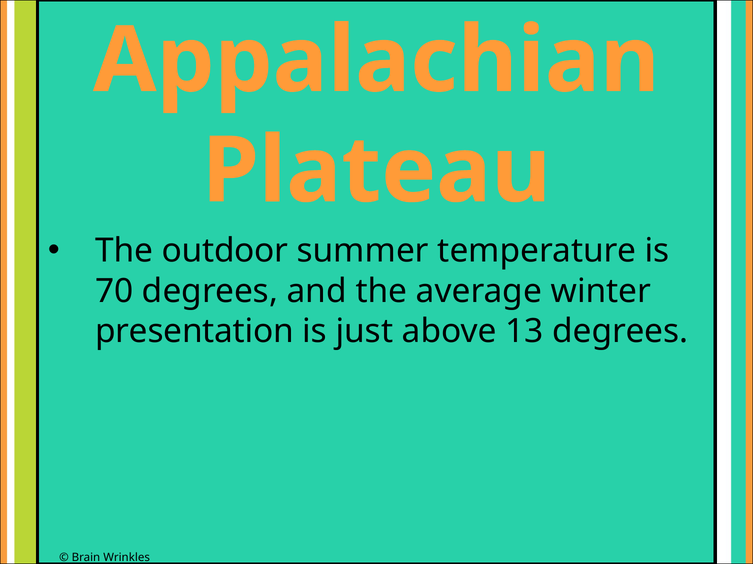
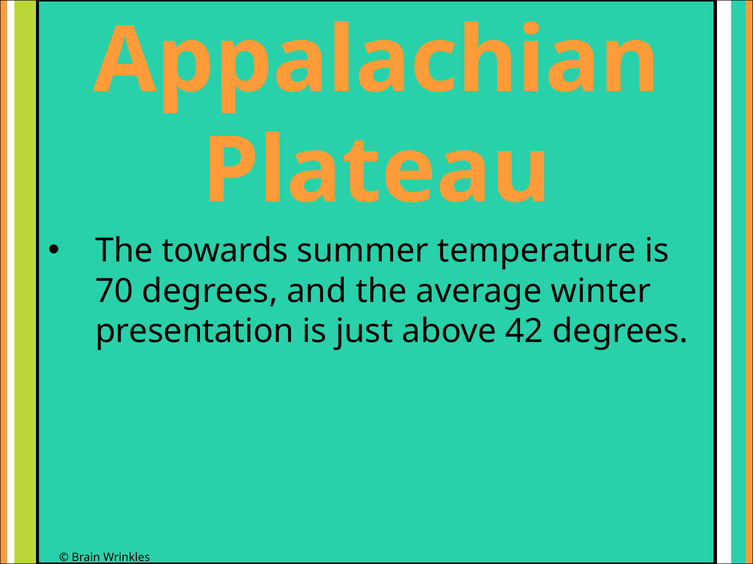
outdoor: outdoor -> towards
13: 13 -> 42
